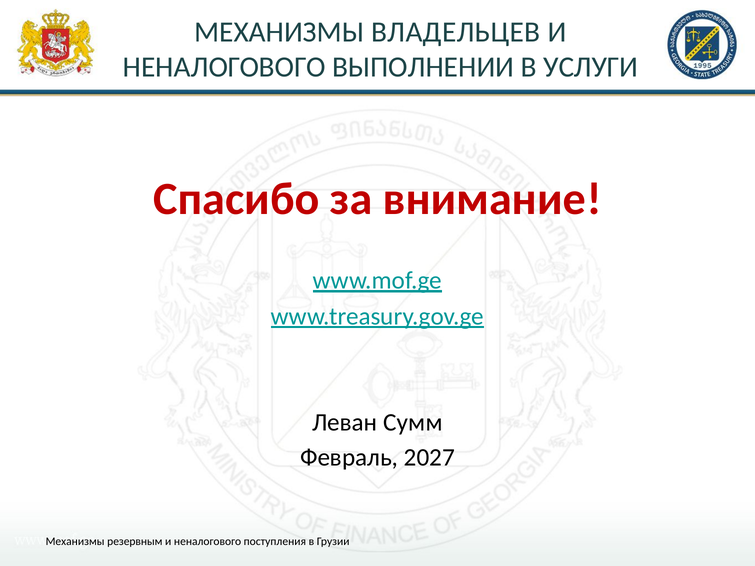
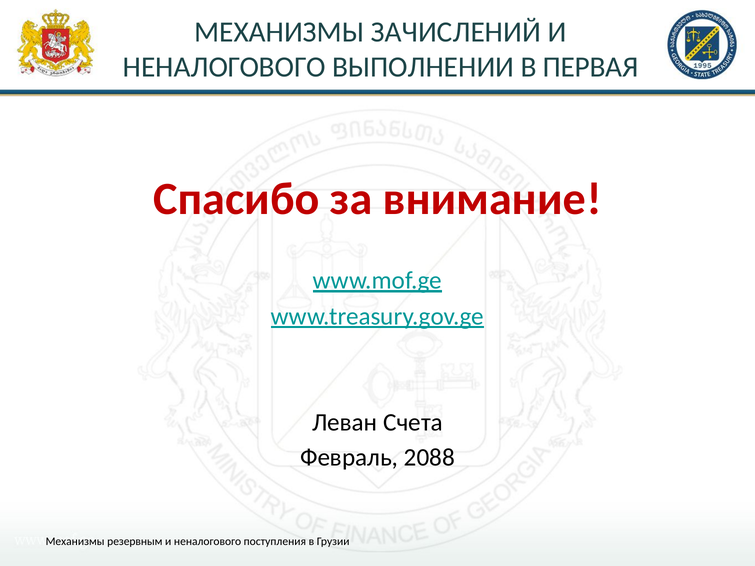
ВЛАДЕЛЬЦЕВ: ВЛАДЕЛЬЦЕВ -> ЗАЧИСЛЕНИЙ
УСЛУГИ: УСЛУГИ -> ПЕРВАЯ
Сумм: Сумм -> Счета
2027: 2027 -> 2088
